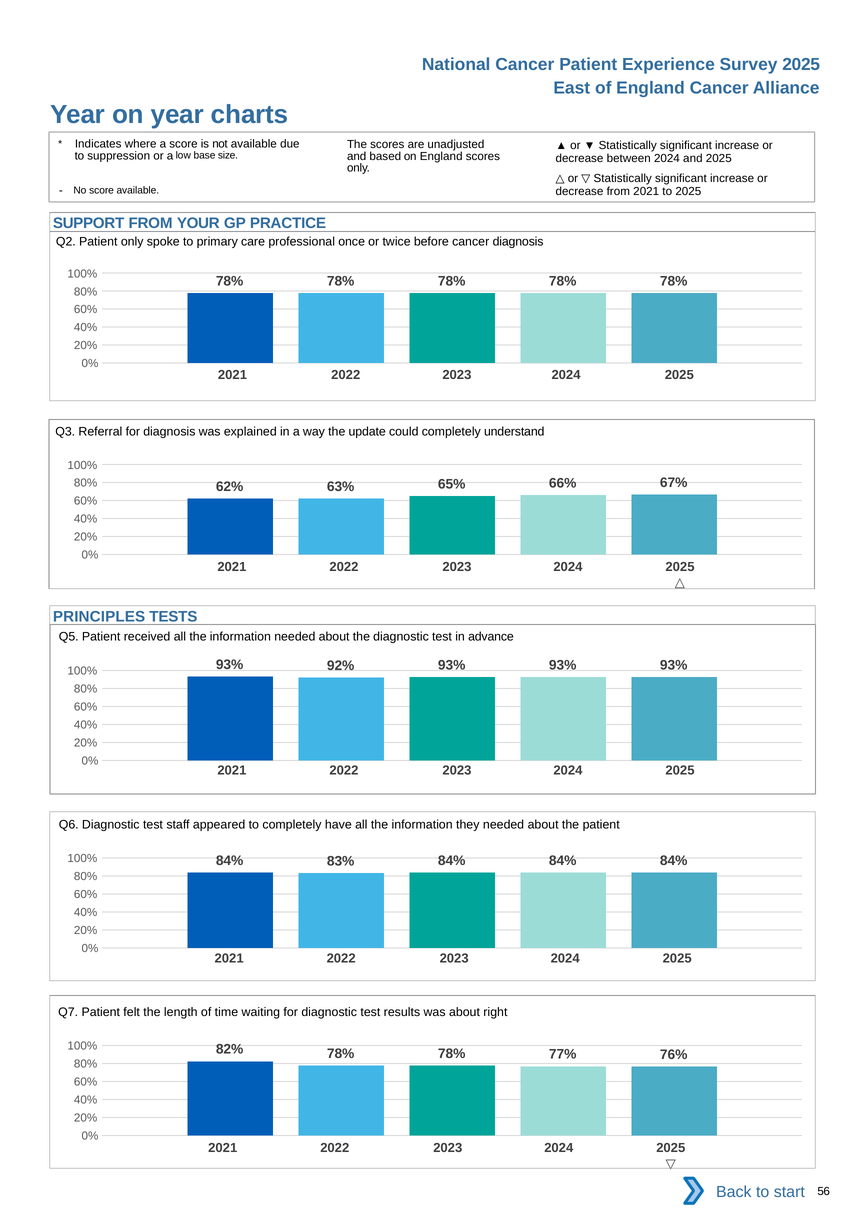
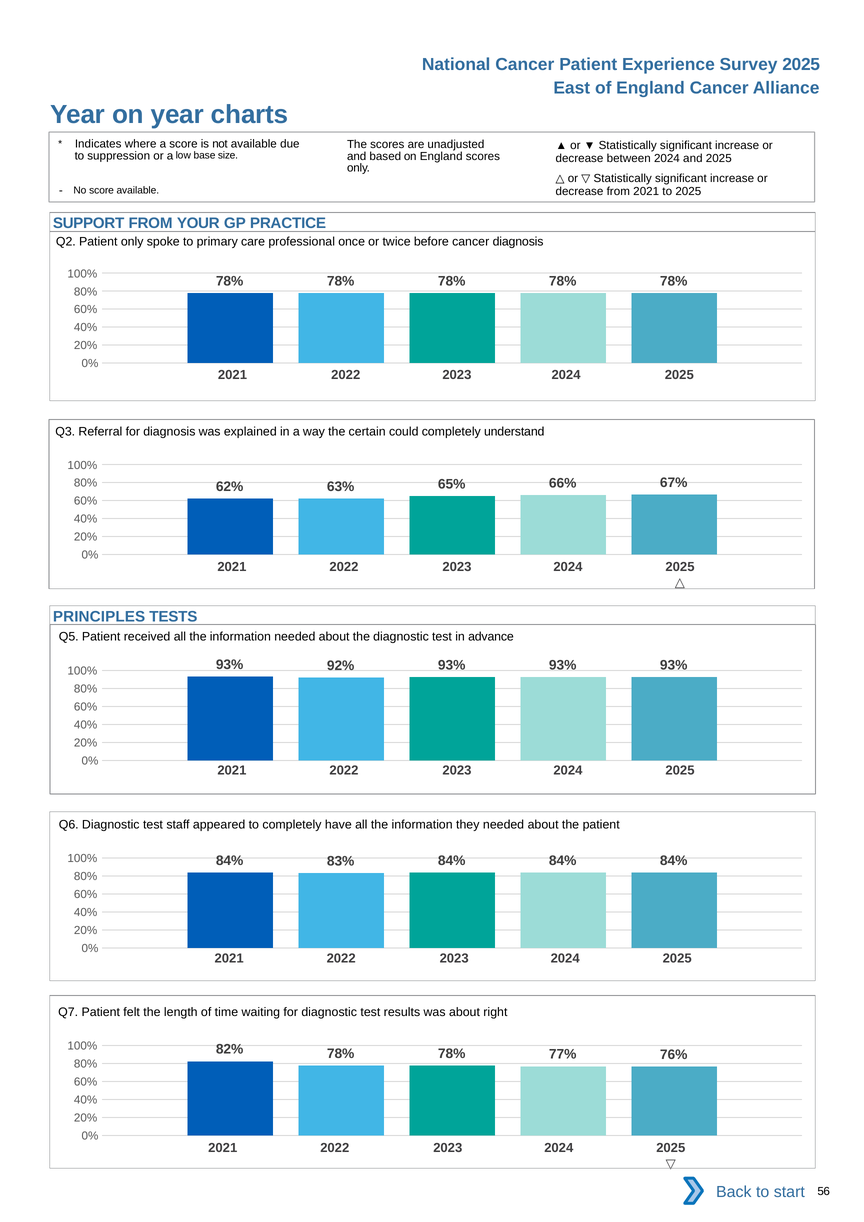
update: update -> certain
